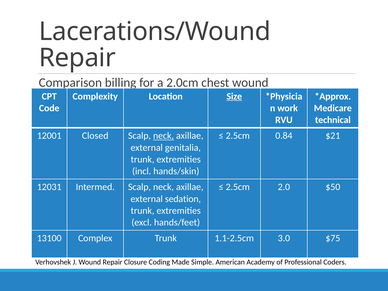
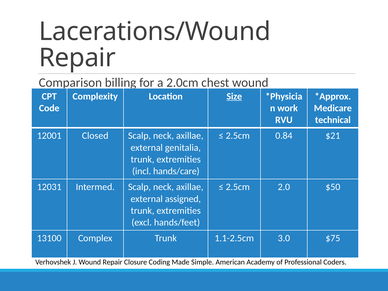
neck at (163, 136) underline: present -> none
hands/skin: hands/skin -> hands/care
sedation: sedation -> assigned
